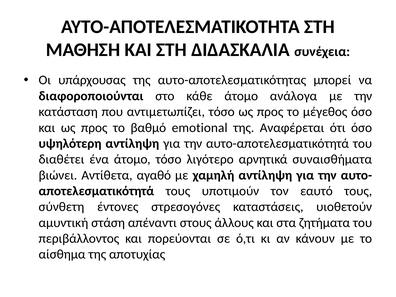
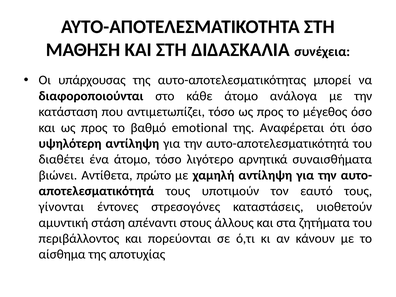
αγαθό: αγαθό -> πρώτο
σύνθετη: σύνθετη -> γίνονται
